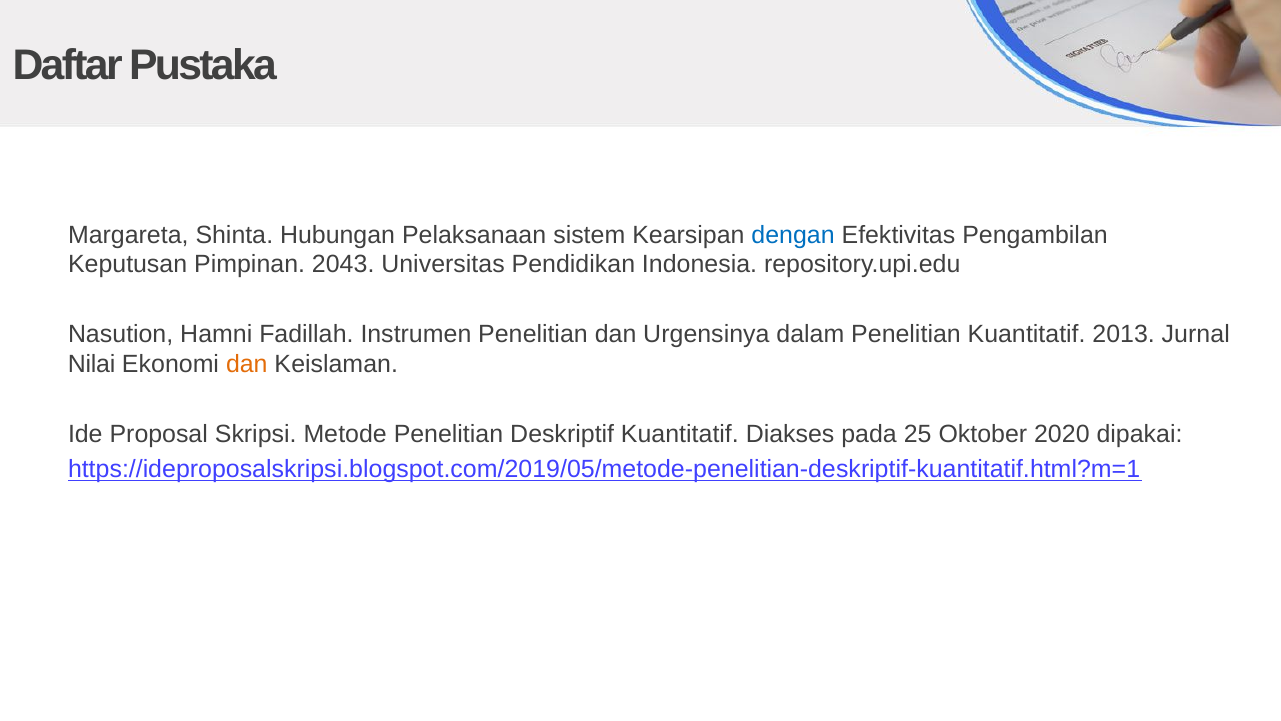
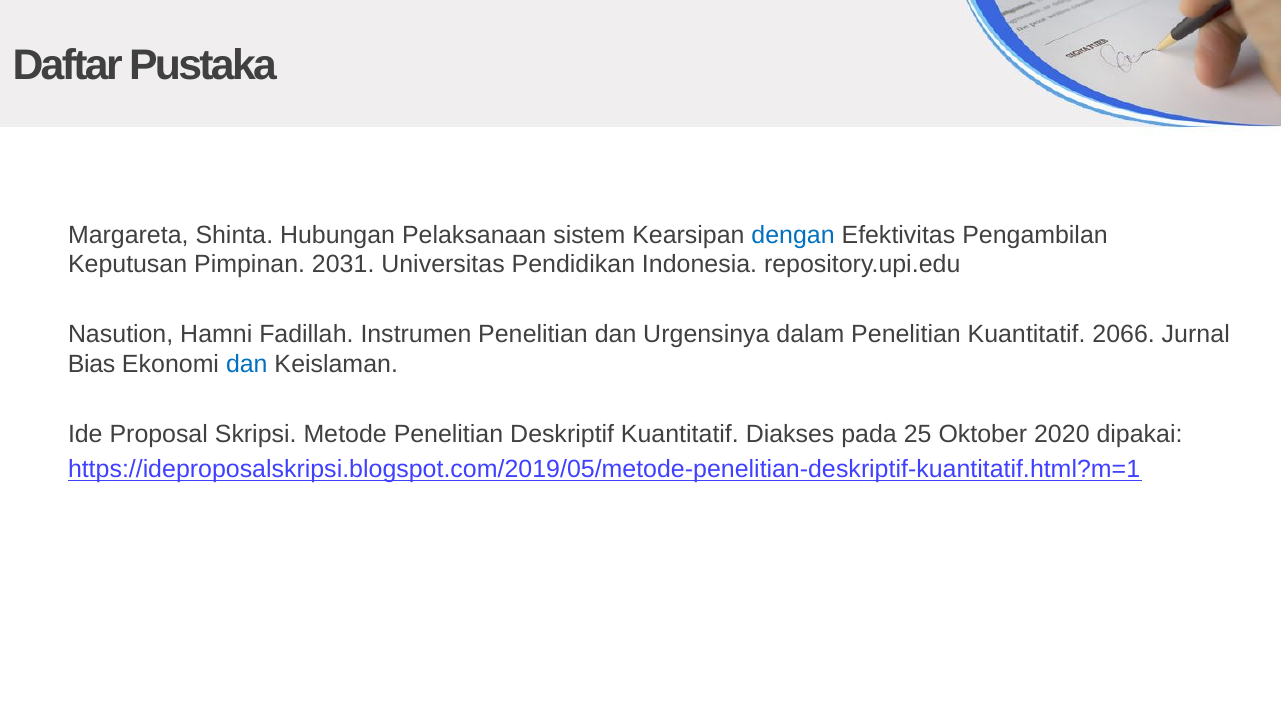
2043: 2043 -> 2031
2013: 2013 -> 2066
Nilai: Nilai -> Bias
dan at (247, 364) colour: orange -> blue
